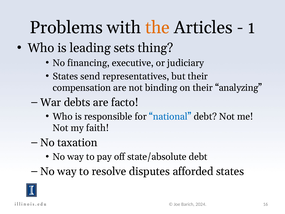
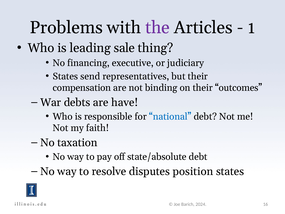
the colour: orange -> purple
sets: sets -> sale
analyzing: analyzing -> outcomes
facto: facto -> have
afforded: afforded -> position
